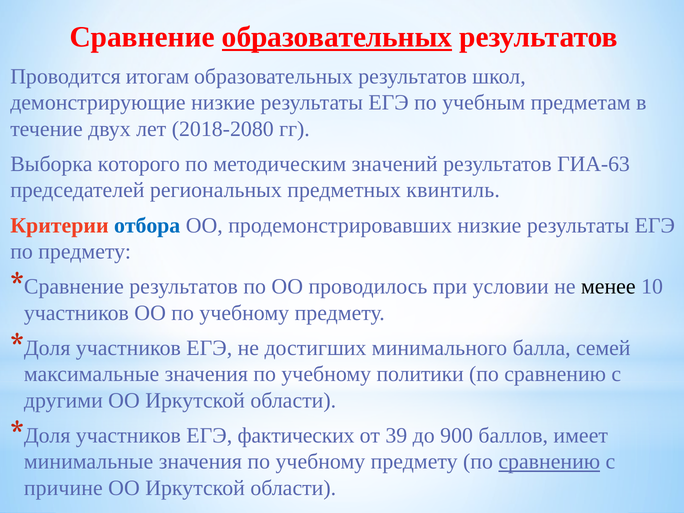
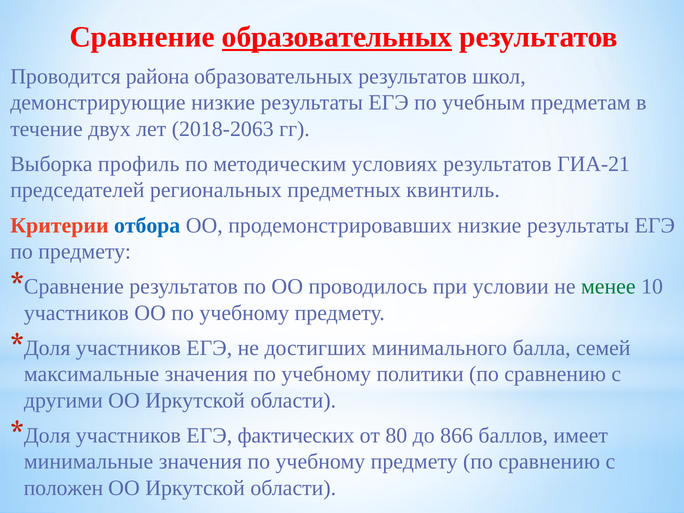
итогам: итогам -> района
2018-2080: 2018-2080 -> 2018-2063
которого: которого -> профиль
значений: значений -> условиях
ГИА-63: ГИА-63 -> ГИА-21
менее colour: black -> green
39: 39 -> 80
900: 900 -> 866
сравнению at (549, 462) underline: present -> none
причине: причине -> положен
